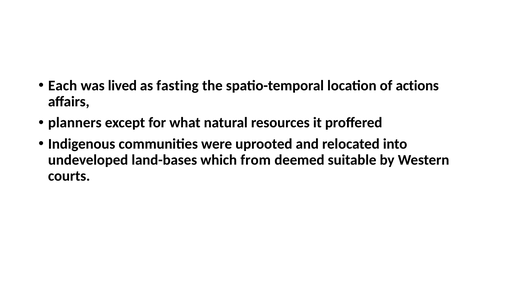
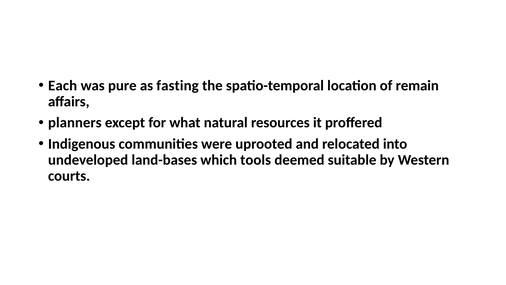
lived: lived -> pure
actions: actions -> remain
from: from -> tools
